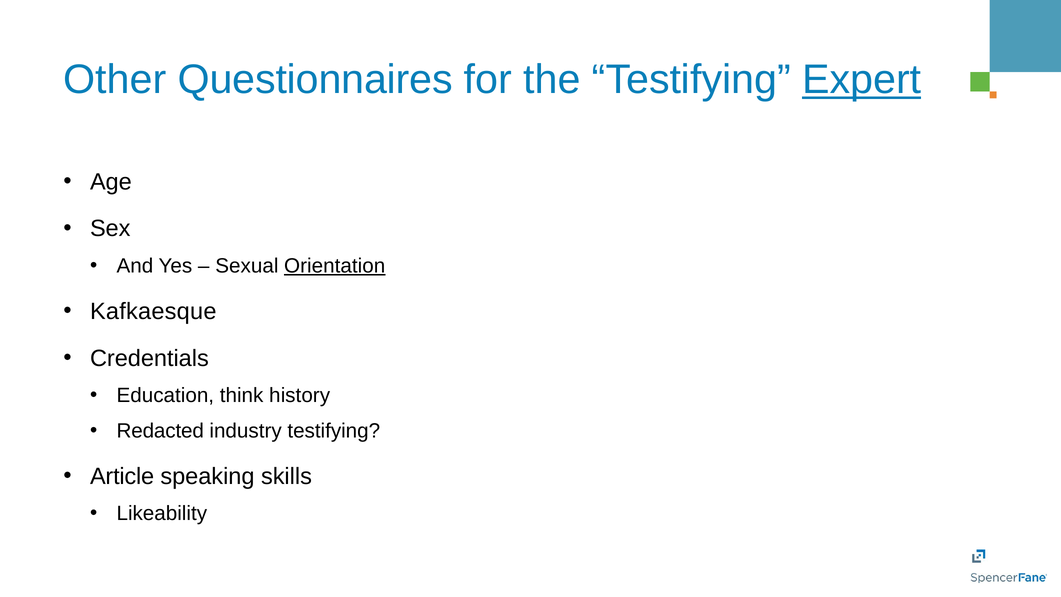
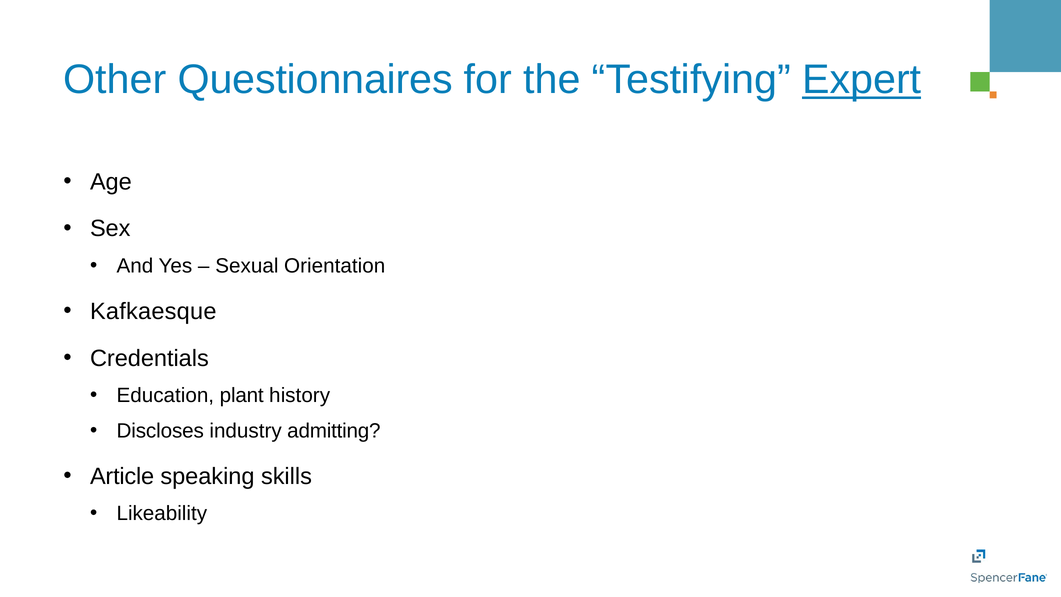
Orientation underline: present -> none
think: think -> plant
Redacted: Redacted -> Discloses
industry testifying: testifying -> admitting
